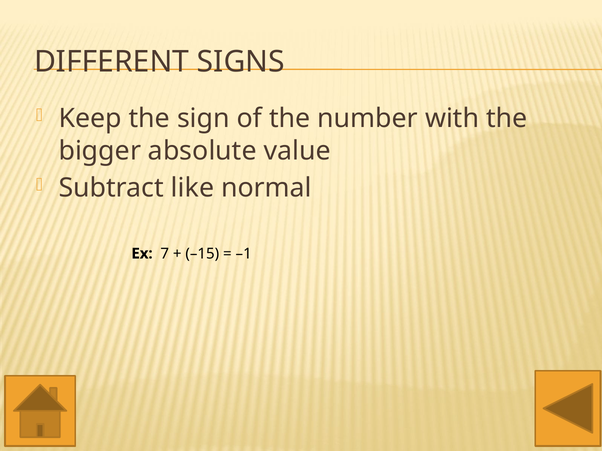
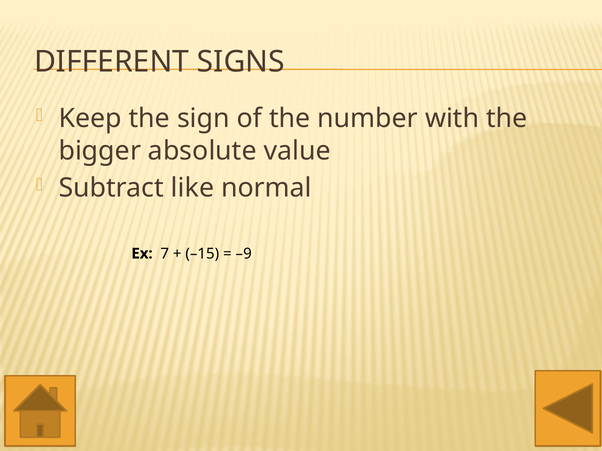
–1: –1 -> –9
